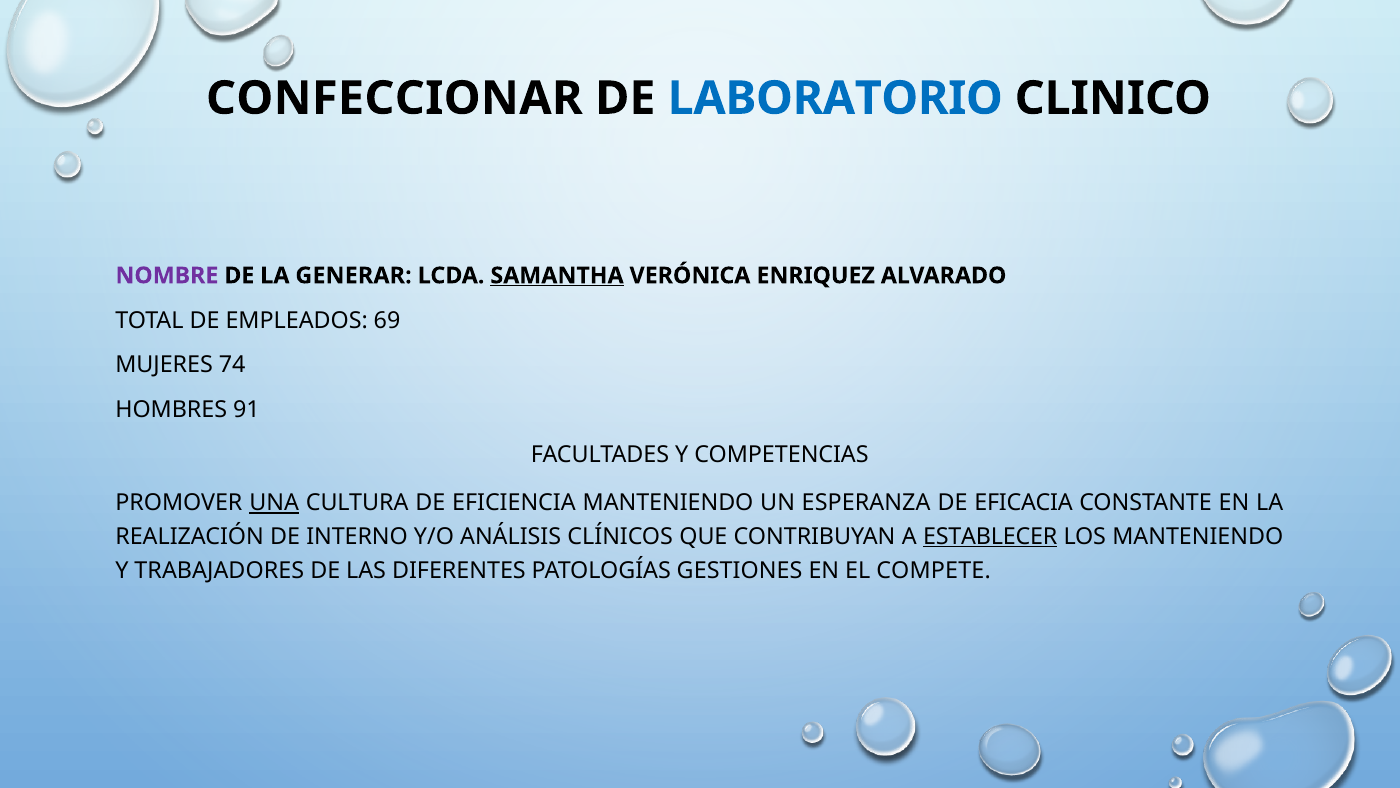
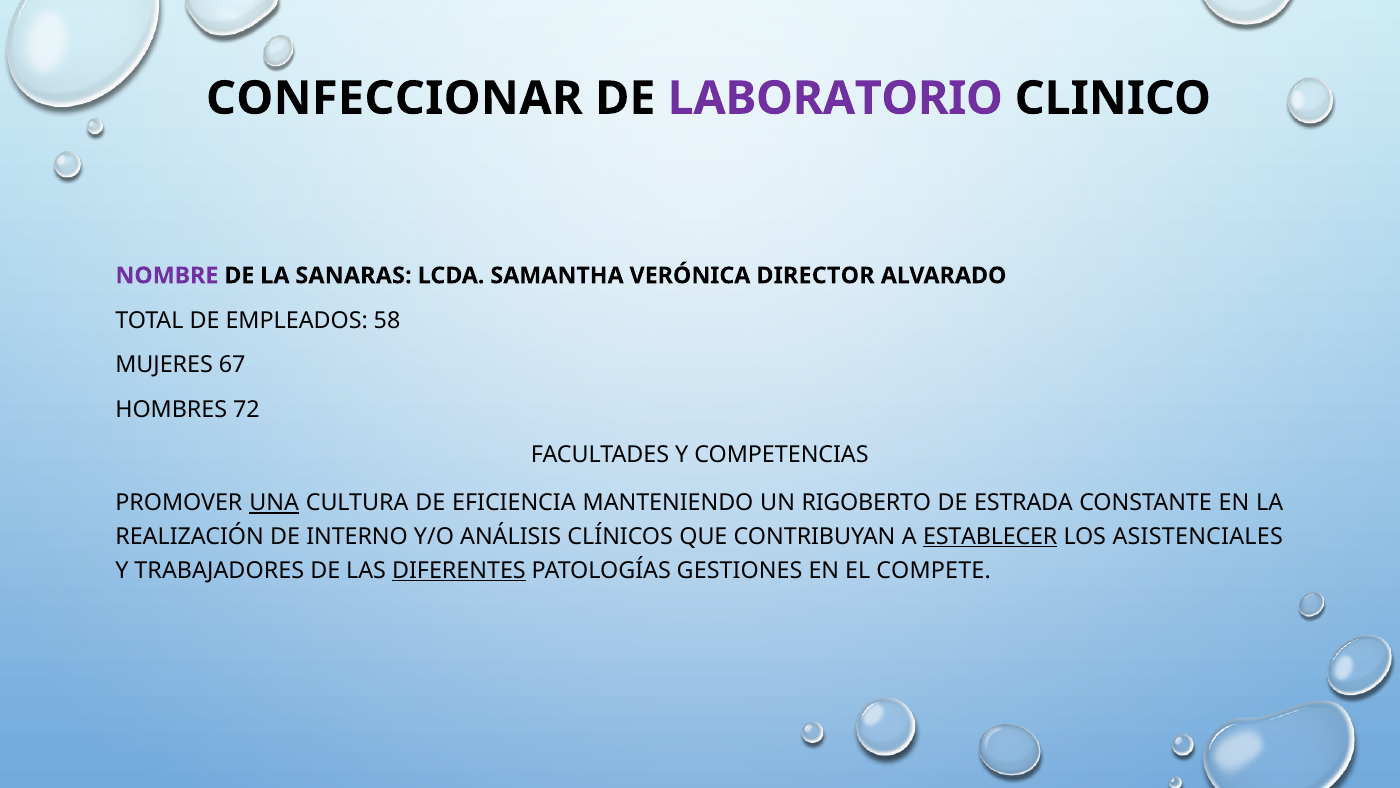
LABORATORIO colour: blue -> purple
GENERAR: GENERAR -> SANARAS
SAMANTHA underline: present -> none
ENRIQUEZ: ENRIQUEZ -> DIRECTOR
69: 69 -> 58
74: 74 -> 67
91: 91 -> 72
ESPERANZA: ESPERANZA -> RIGOBERTO
EFICACIA: EFICACIA -> ESTRADA
LOS MANTENIENDO: MANTENIENDO -> ASISTENCIALES
DIFERENTES underline: none -> present
